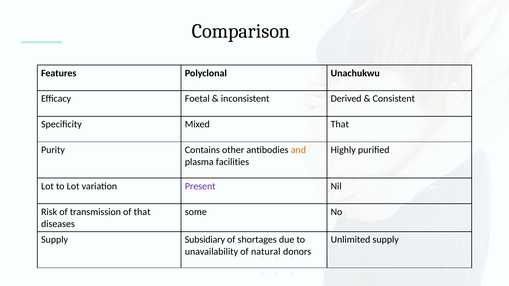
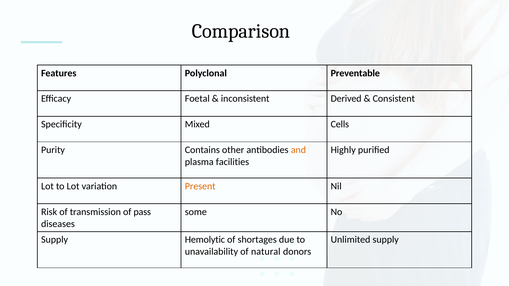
Unachukwu: Unachukwu -> Preventable
Mixed That: That -> Cells
Present colour: purple -> orange
of that: that -> pass
Subsidiary: Subsidiary -> Hemolytic
